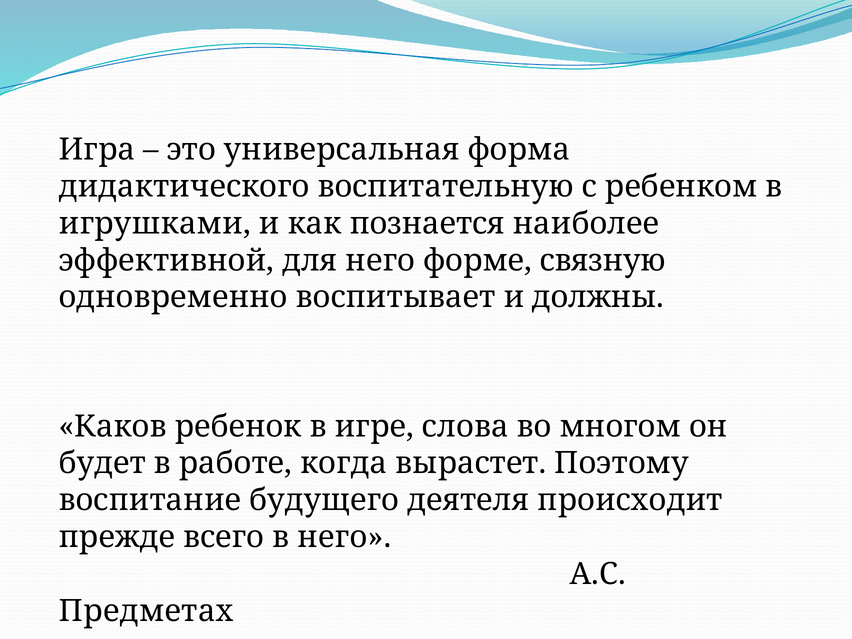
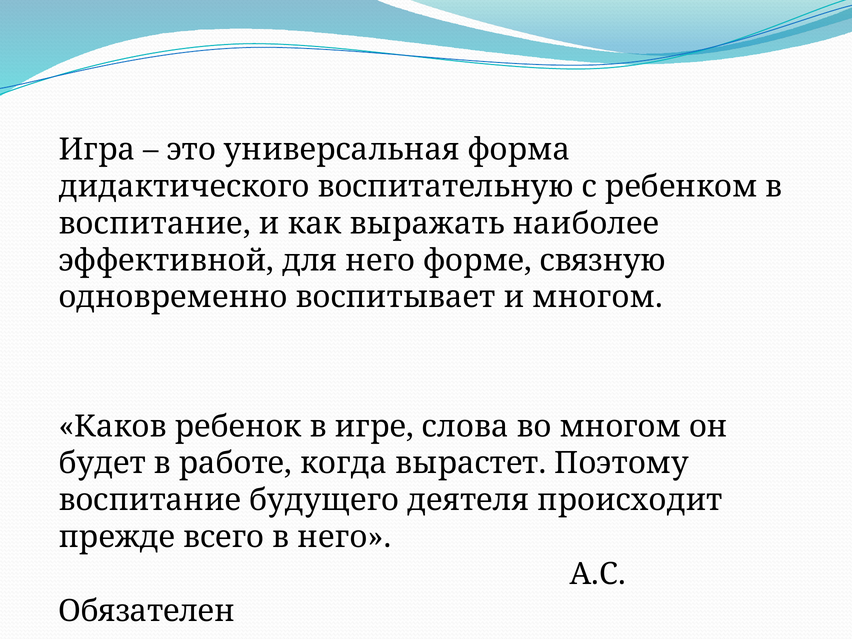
игрушками at (155, 224): игрушками -> воспитание
познается: познается -> выражать
и должны: должны -> многом
Предметах: Предметах -> Обязателен
